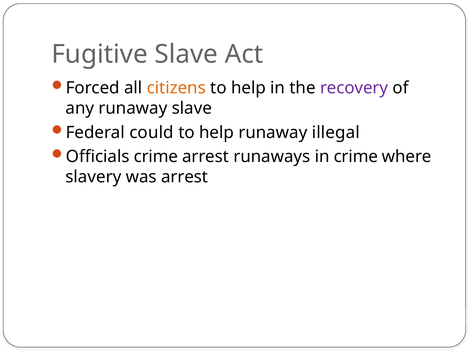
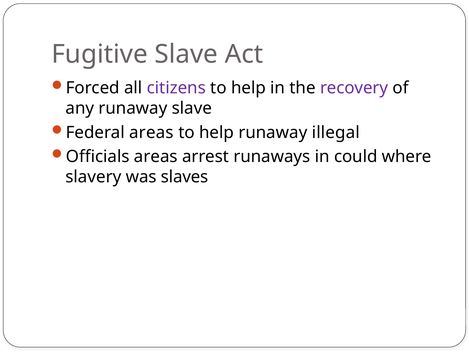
citizens colour: orange -> purple
Federal could: could -> areas
Officials crime: crime -> areas
in crime: crime -> could
was arrest: arrest -> slaves
